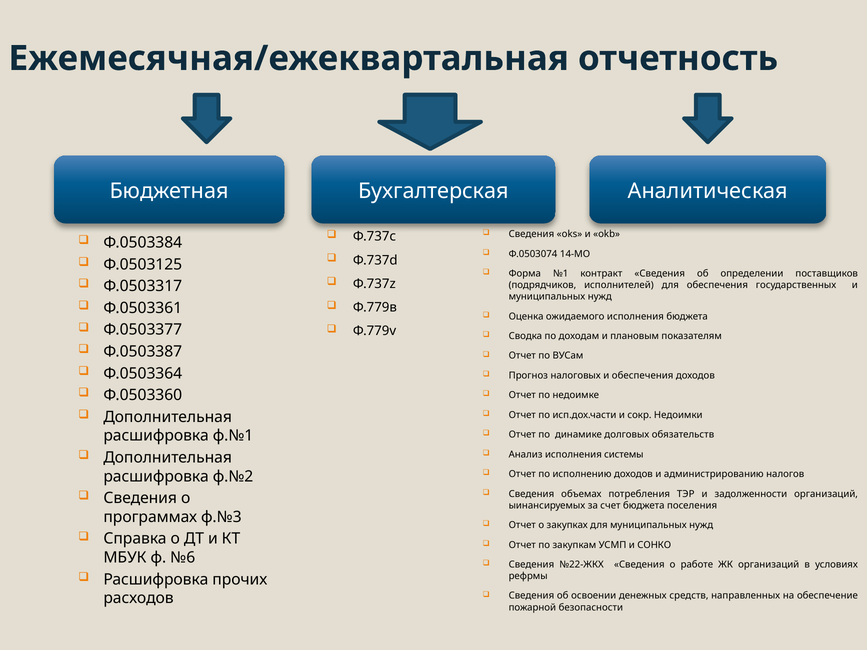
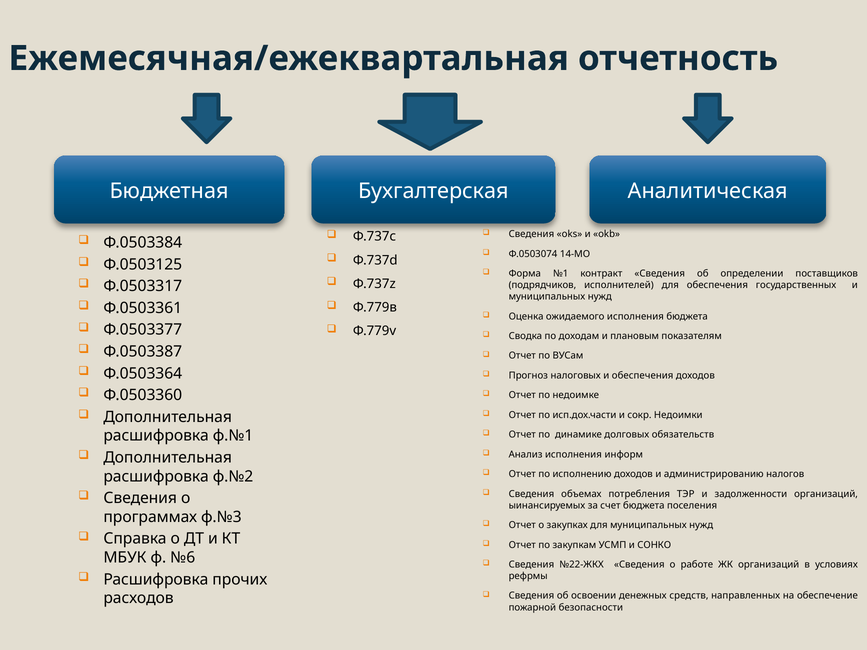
системы: системы -> информ
